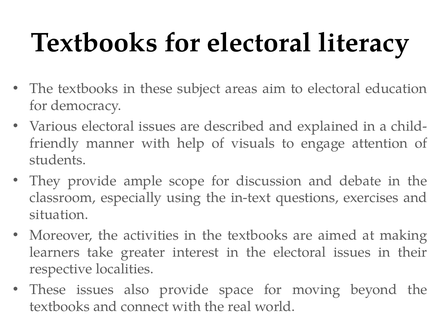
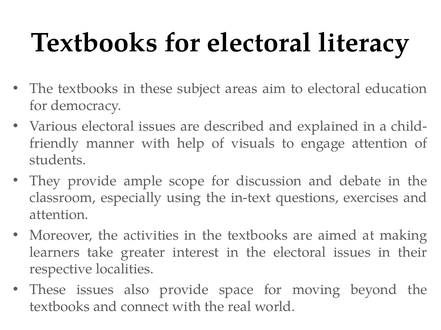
situation at (59, 215): situation -> attention
